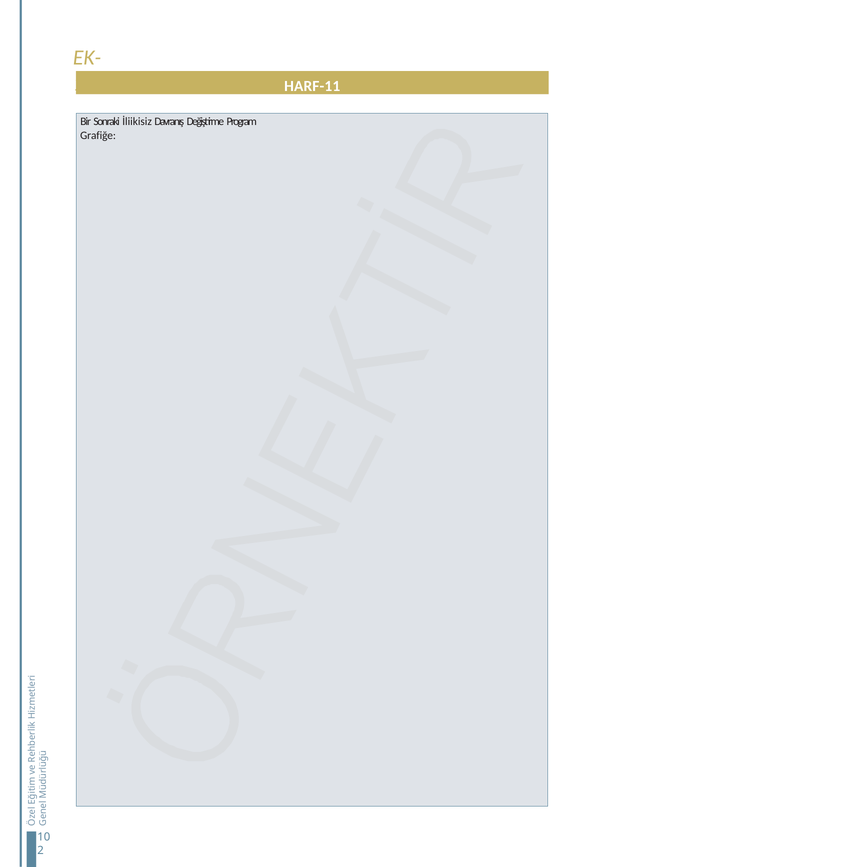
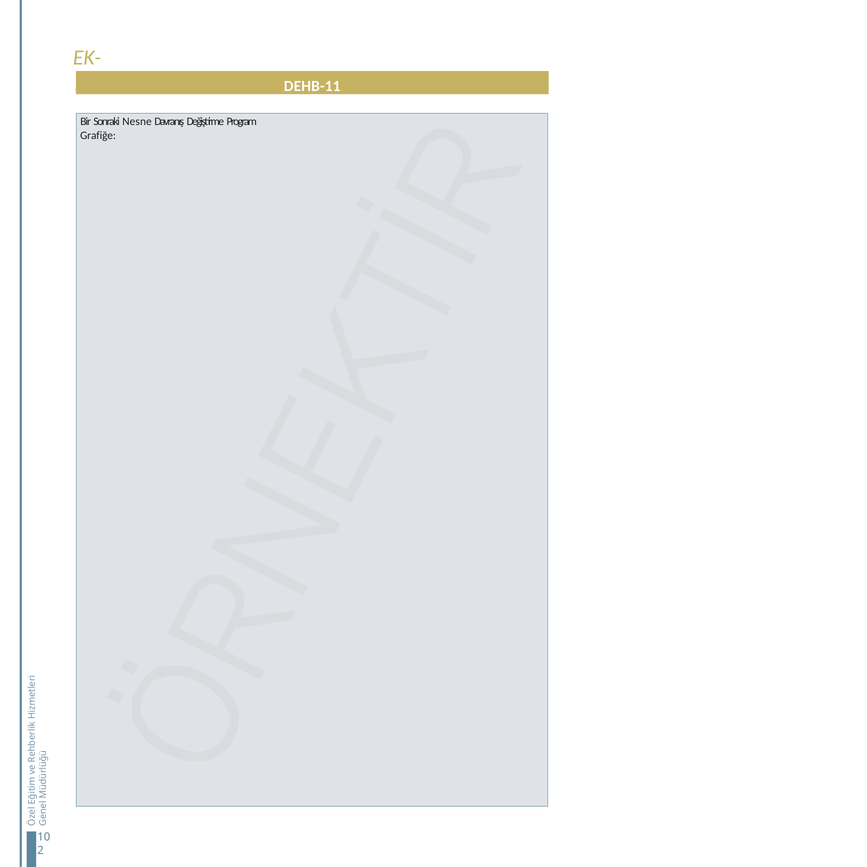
HARF-11: HARF-11 -> DEHB-11
İliikisiz: İliikisiz -> Nesne
